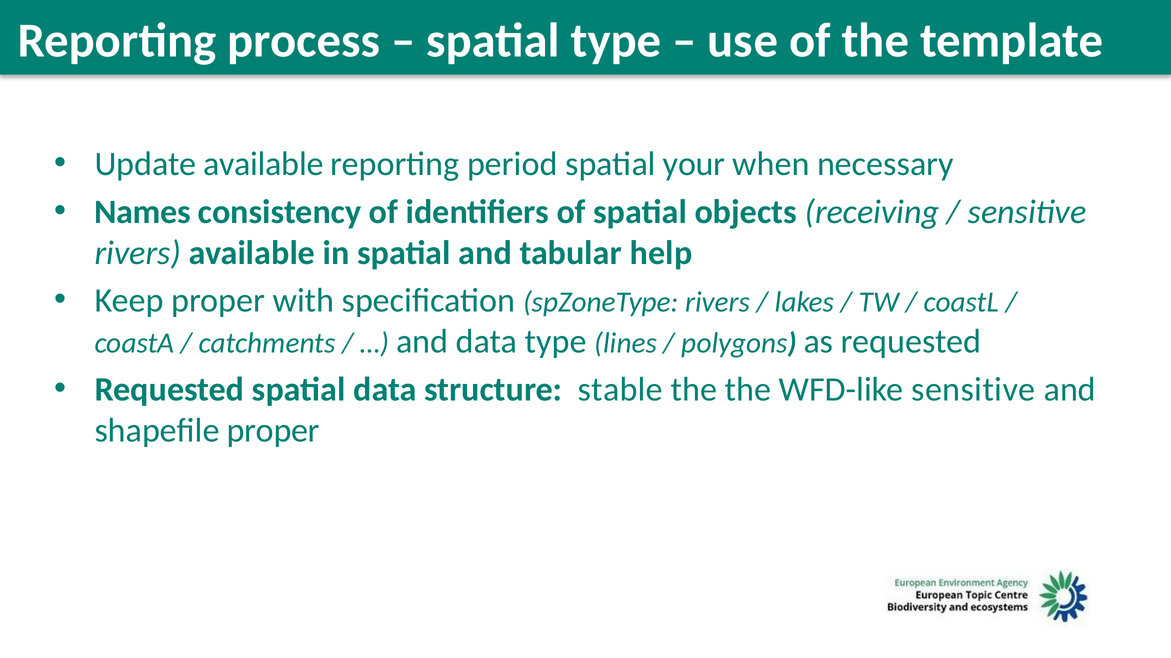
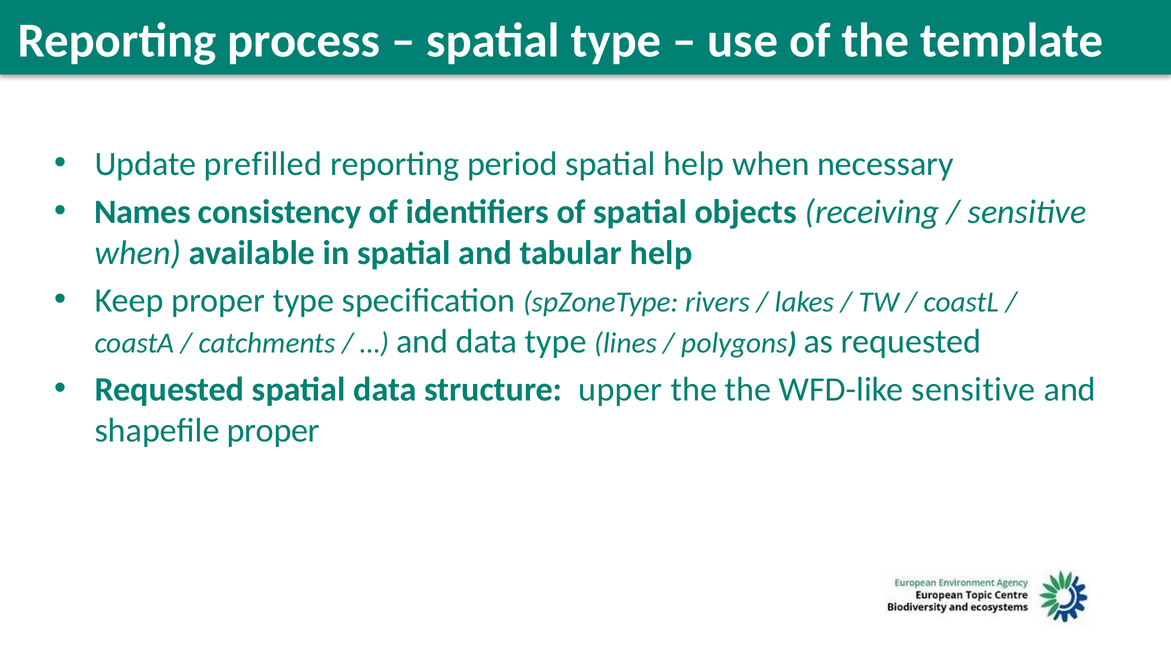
Update available: available -> prefilled
spatial your: your -> help
rivers at (138, 253): rivers -> when
proper with: with -> type
stable: stable -> upper
